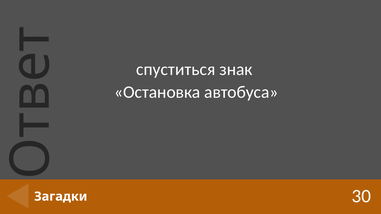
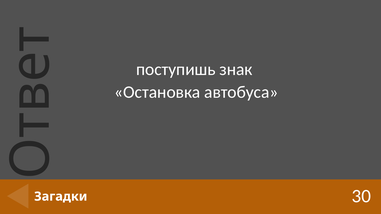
спуститься: спуститься -> поступишь
